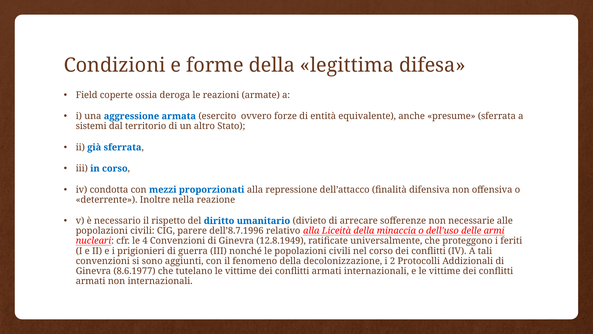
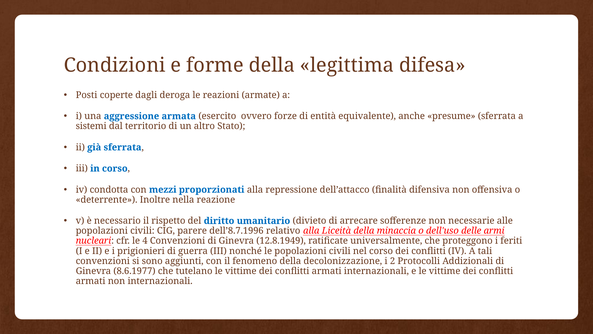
Field: Field -> Posti
ossia: ossia -> dagli
